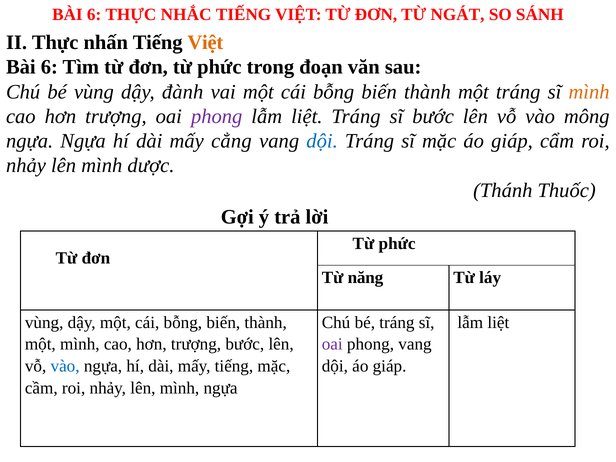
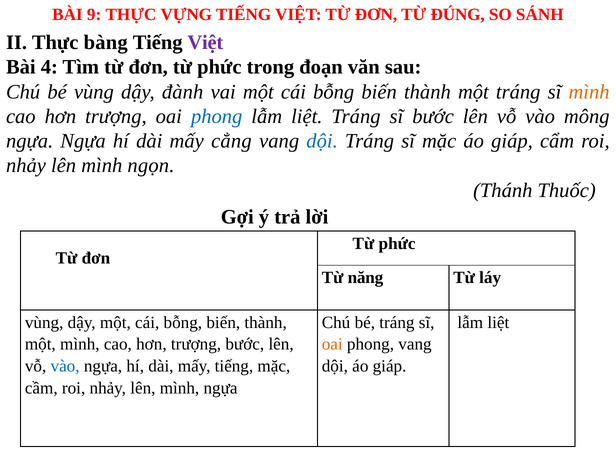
6 at (94, 15): 6 -> 9
NHẮC: NHẮC -> VỰNG
NGÁT: NGÁT -> ĐÚNG
nhấn: nhấn -> bàng
Việt at (205, 42) colour: orange -> purple
6 at (49, 67): 6 -> 4
phong at (217, 116) colour: purple -> blue
dược: dược -> ngọn
oai at (332, 344) colour: purple -> orange
